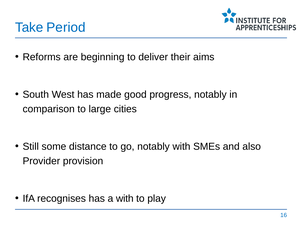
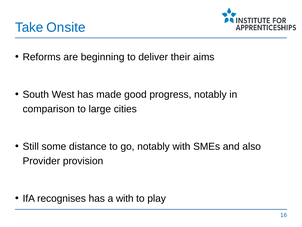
Period: Period -> Onsite
